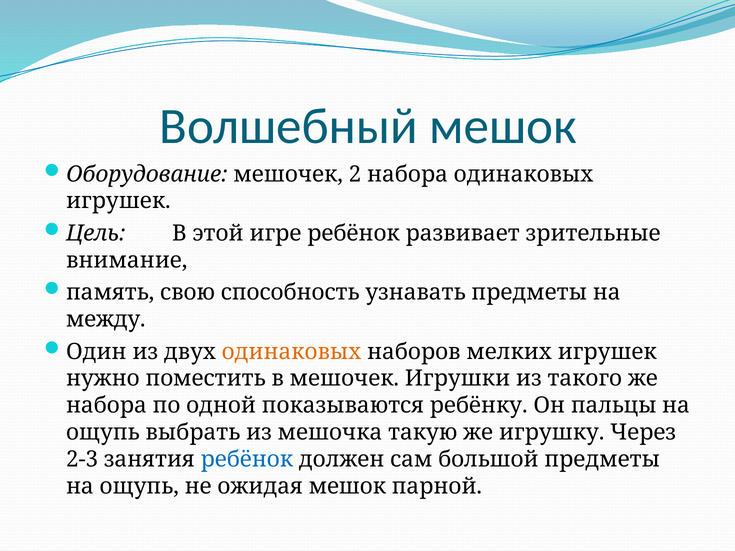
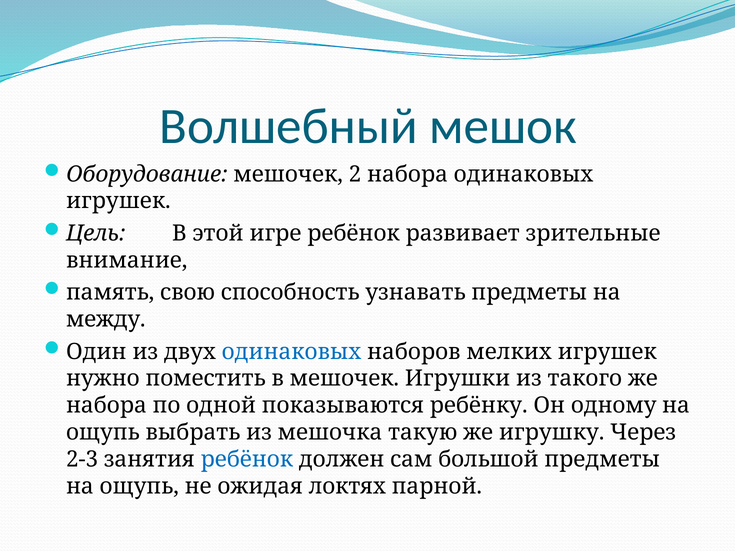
одинаковых at (291, 352) colour: orange -> blue
пальцы: пальцы -> одному
ожидая мешок: мешок -> локтях
